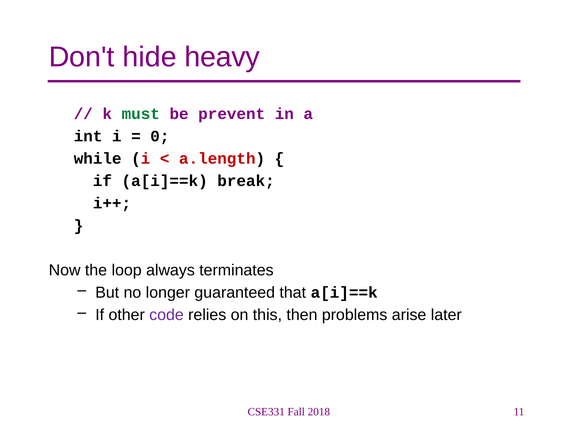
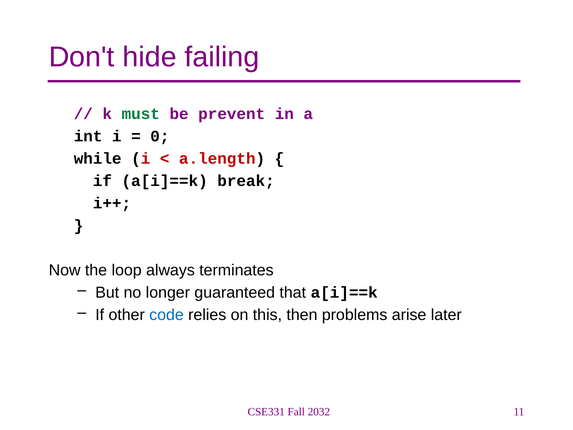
heavy: heavy -> failing
code colour: purple -> blue
2018: 2018 -> 2032
